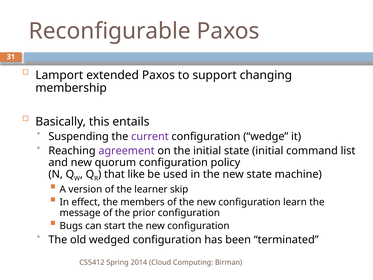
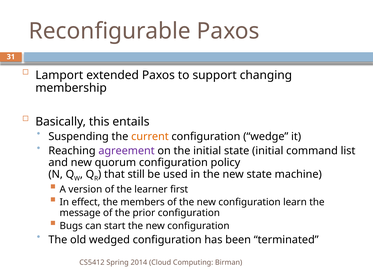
current colour: purple -> orange
like: like -> still
skip: skip -> first
